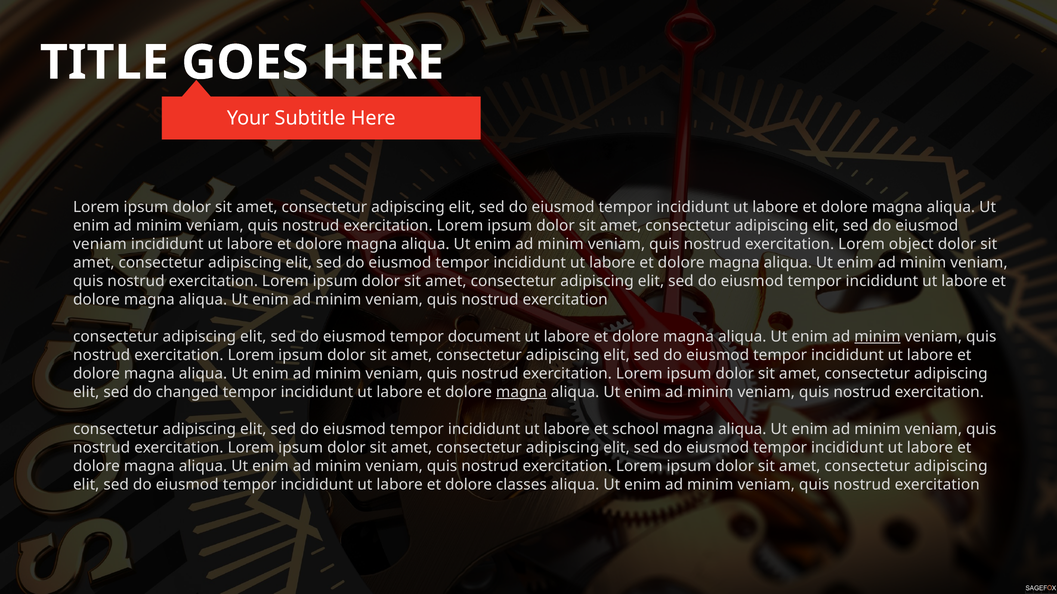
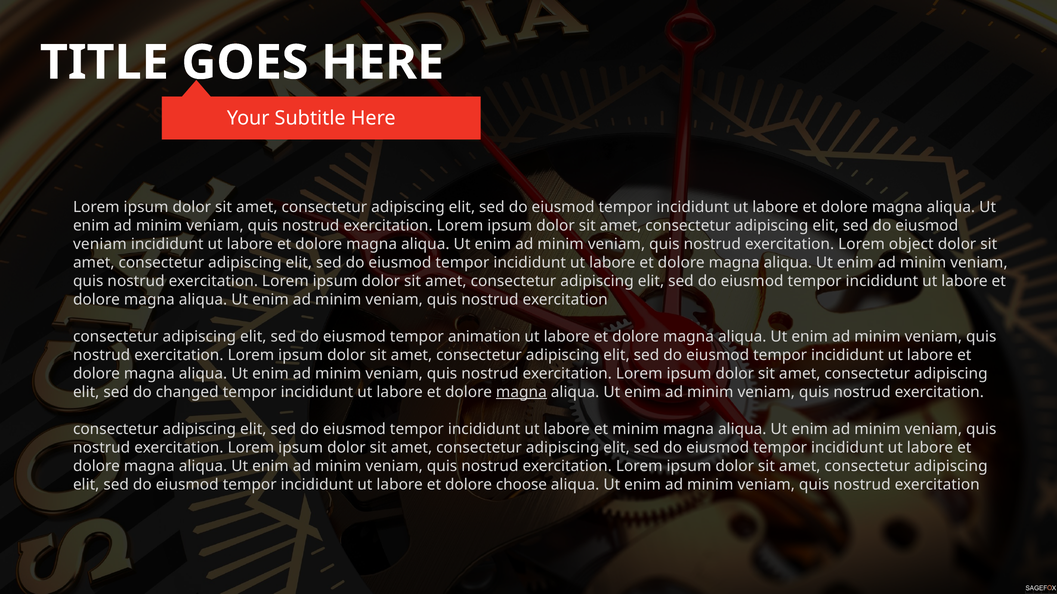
document: document -> animation
minim at (877, 337) underline: present -> none
et school: school -> minim
classes: classes -> choose
